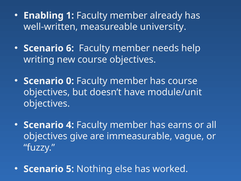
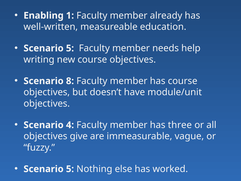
university: university -> education
6 at (70, 48): 6 -> 5
0: 0 -> 8
earns: earns -> three
